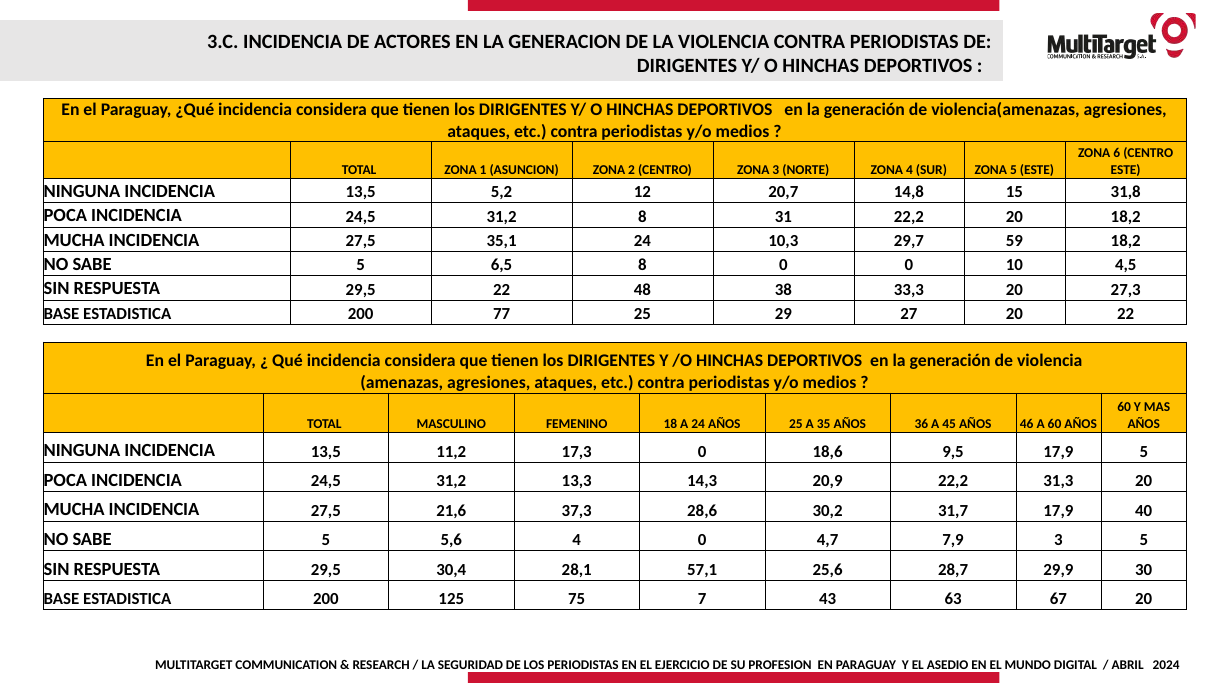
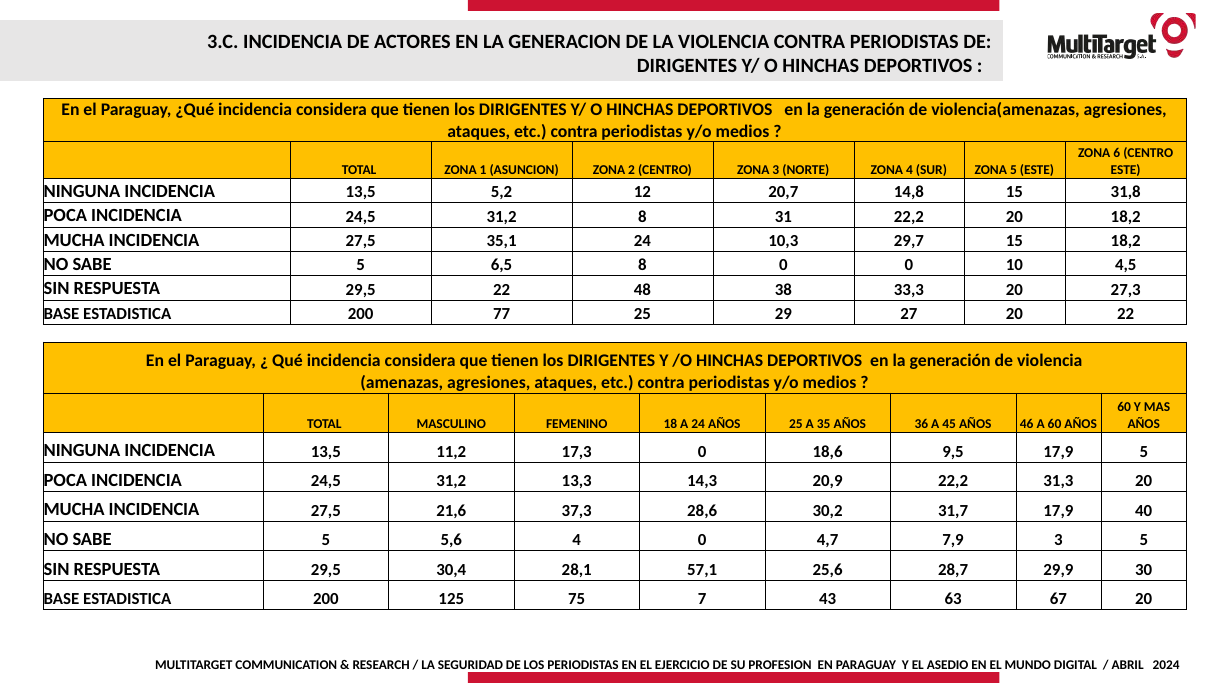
29,7 59: 59 -> 15
